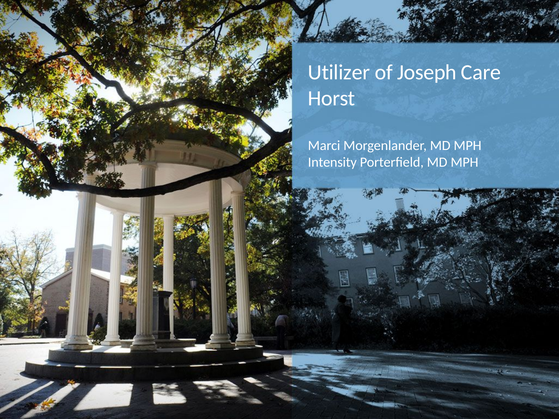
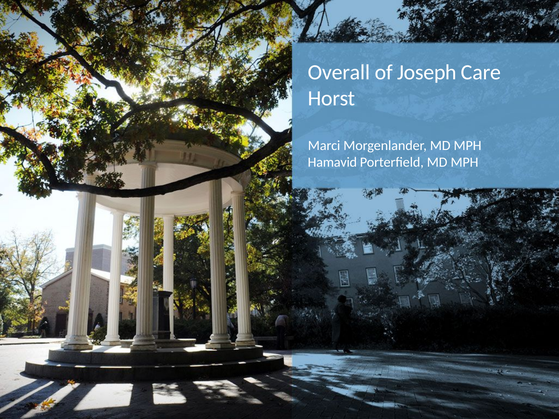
Utilizer: Utilizer -> Overall
Intensity: Intensity -> Hamavid
